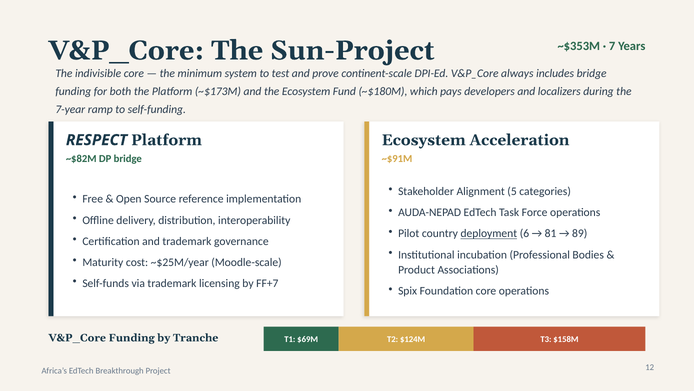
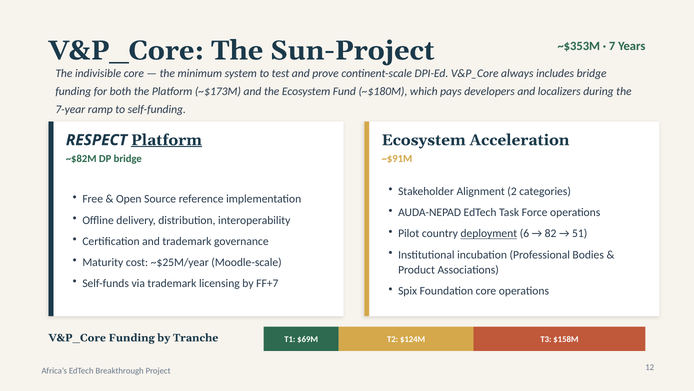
Platform at (166, 140) underline: none -> present
5: 5 -> 2
81: 81 -> 82
89: 89 -> 51
